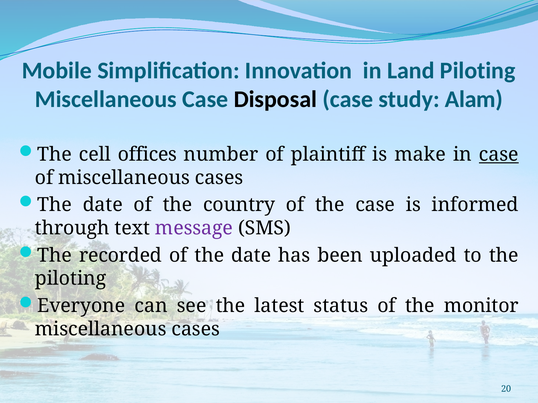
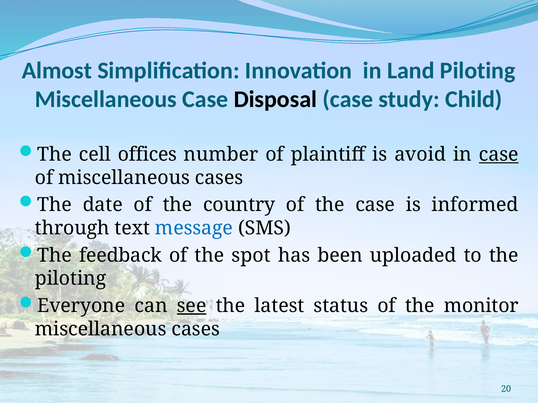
Mobile: Mobile -> Almost
Alam: Alam -> Child
make: make -> avoid
message colour: purple -> blue
recorded: recorded -> feedback
of the date: date -> spot
see underline: none -> present
